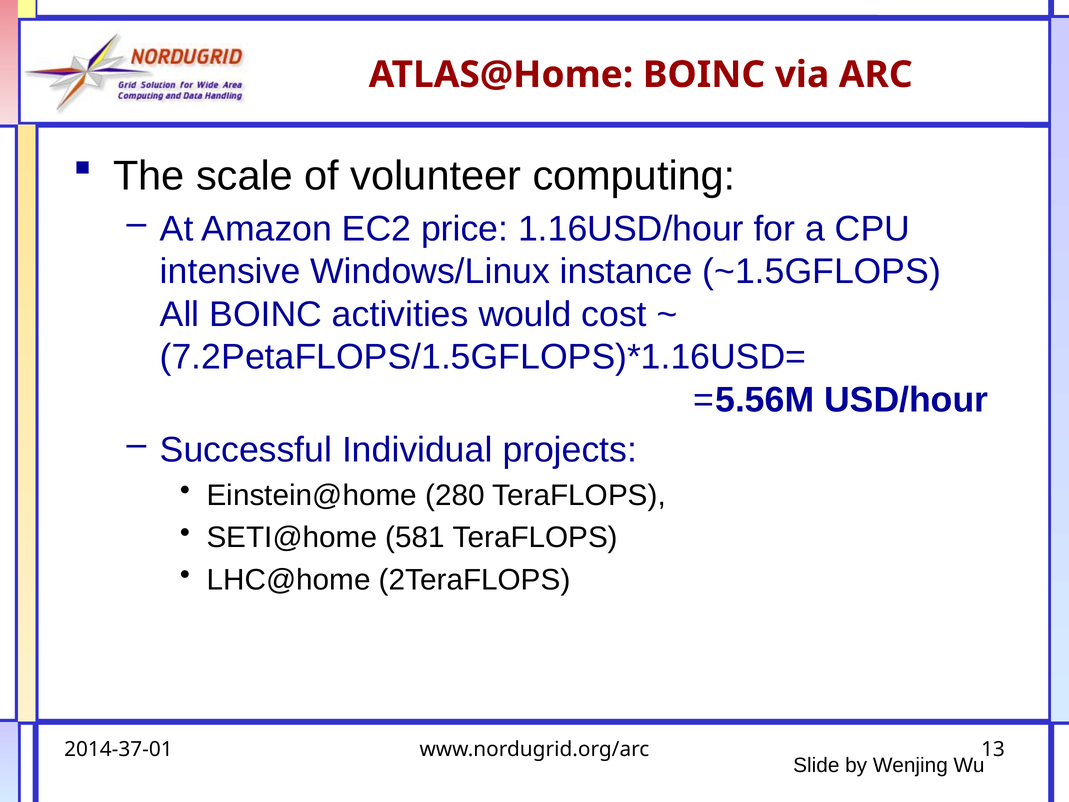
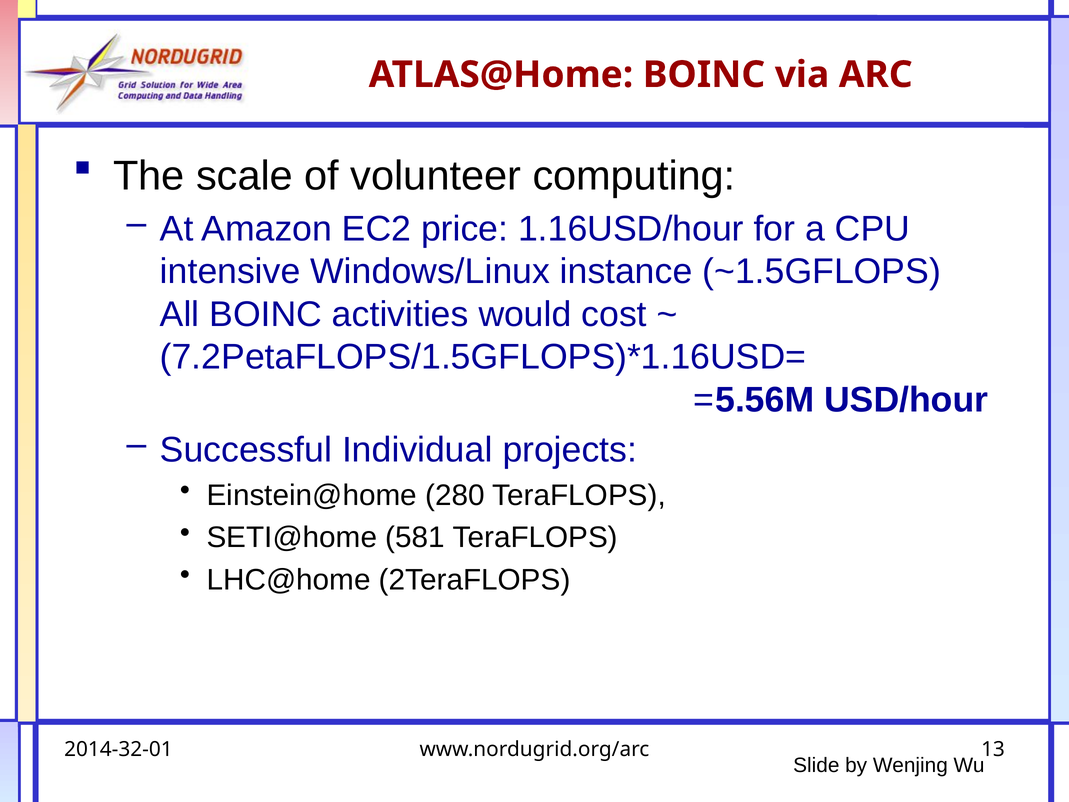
2014-37-01: 2014-37-01 -> 2014-32-01
